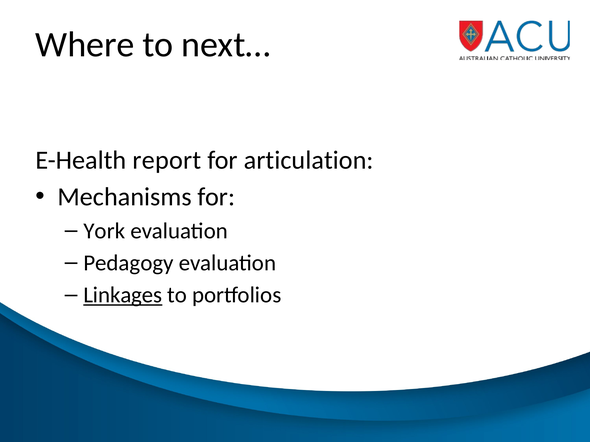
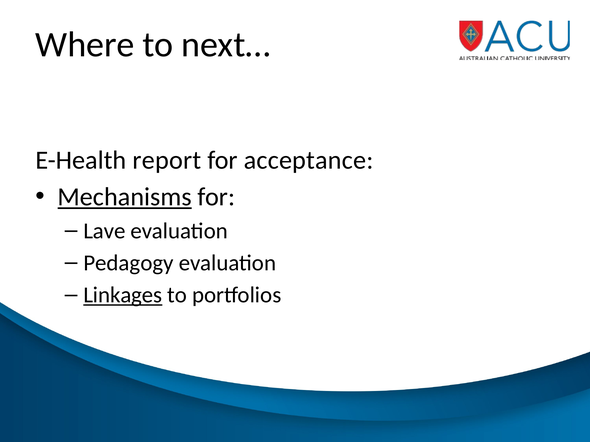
articulation: articulation -> acceptance
Mechanisms underline: none -> present
York: York -> Lave
